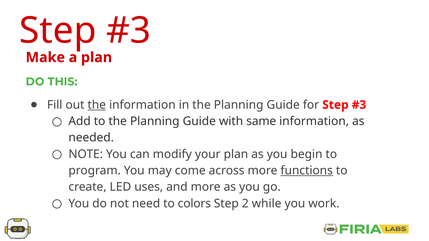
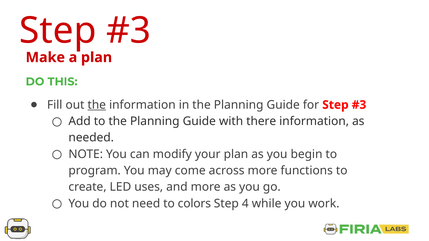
same: same -> there
functions underline: present -> none
2: 2 -> 4
